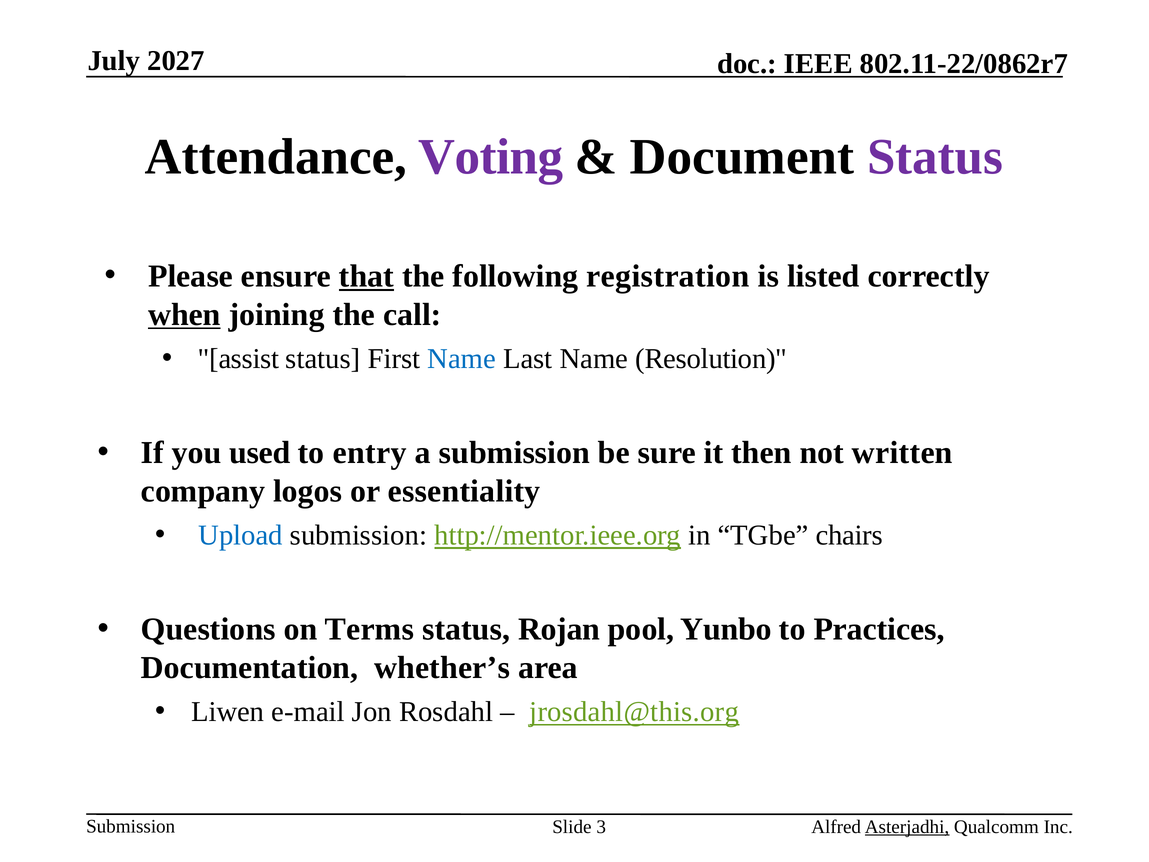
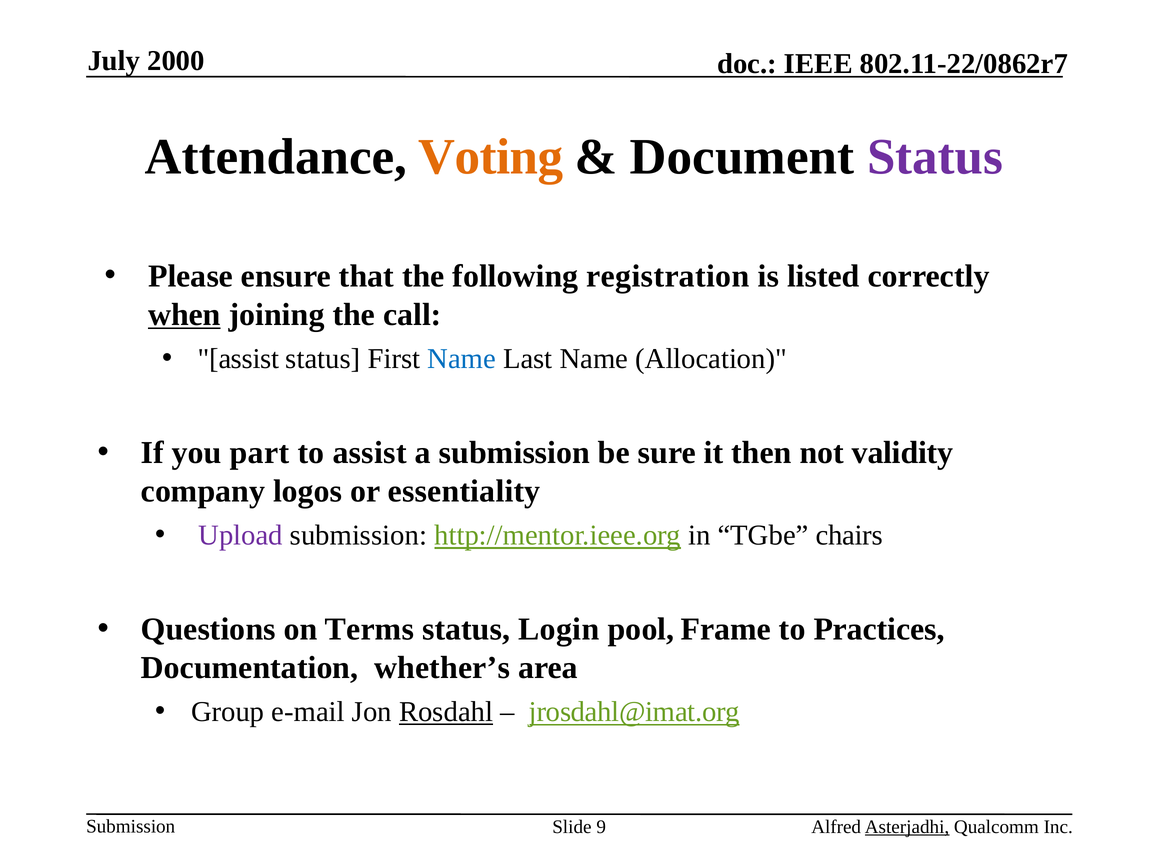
2027: 2027 -> 2000
Voting colour: purple -> orange
that underline: present -> none
Resolution: Resolution -> Allocation
used: used -> part
to entry: entry -> assist
written: written -> validity
Upload colour: blue -> purple
Rojan: Rojan -> Login
Yunbo: Yunbo -> Frame
Liwen: Liwen -> Group
Rosdahl underline: none -> present
jrosdahl@this.org: jrosdahl@this.org -> jrosdahl@imat.org
3: 3 -> 9
